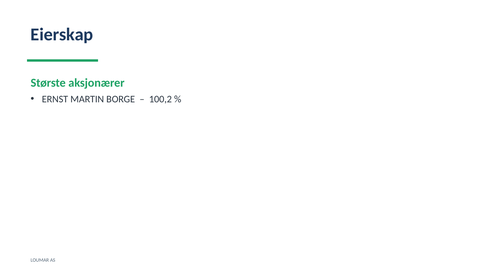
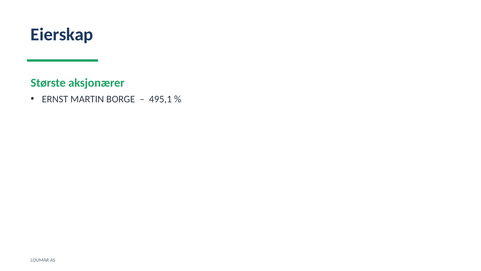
100,2: 100,2 -> 495,1
